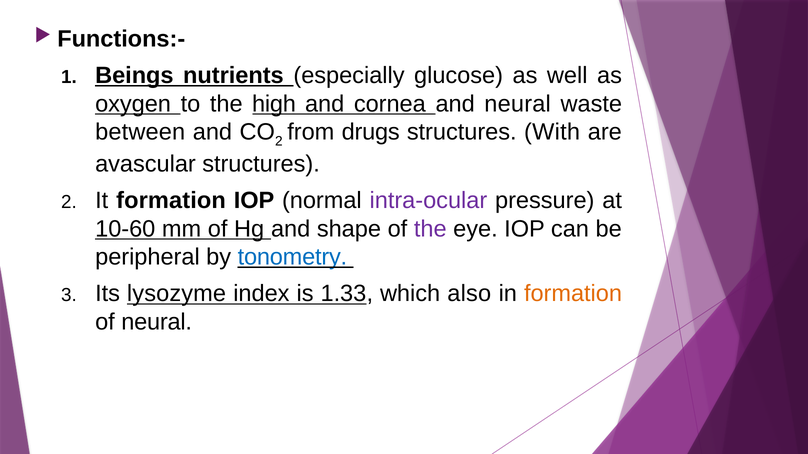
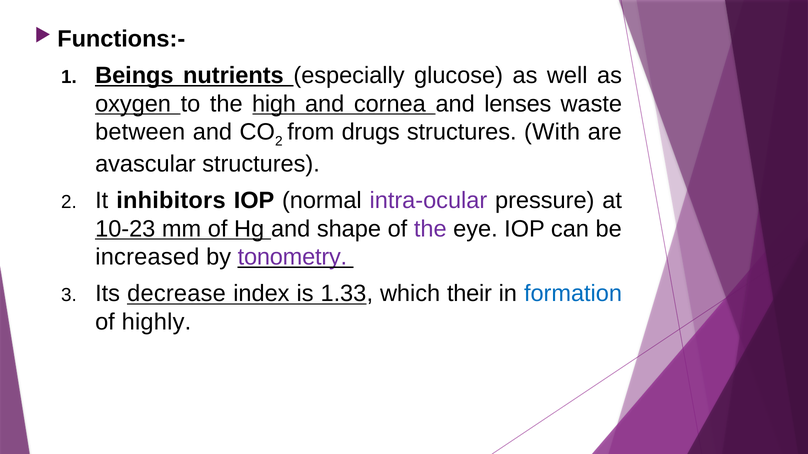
and neural: neural -> lenses
It formation: formation -> inhibitors
10-60: 10-60 -> 10-23
peripheral: peripheral -> increased
tonometry colour: blue -> purple
lysozyme: lysozyme -> decrease
also: also -> their
formation at (573, 294) colour: orange -> blue
of neural: neural -> highly
